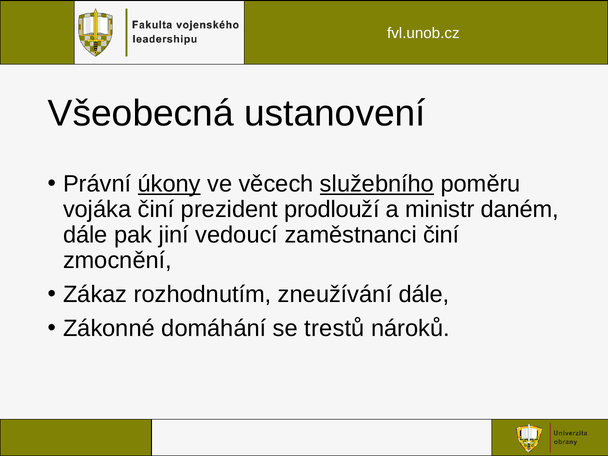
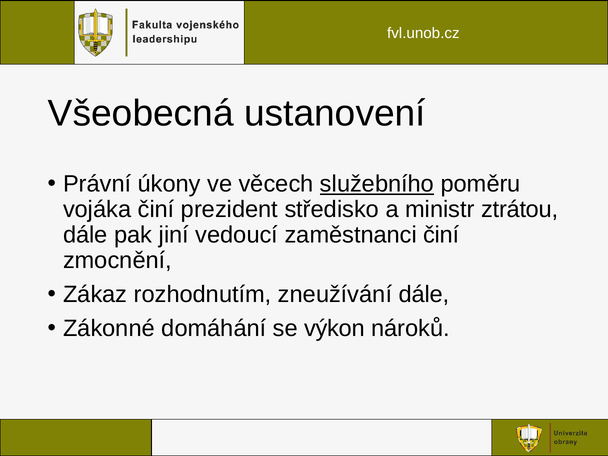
úkony underline: present -> none
prodlouží: prodlouží -> středisko
daném: daném -> ztrátou
trestů: trestů -> výkon
